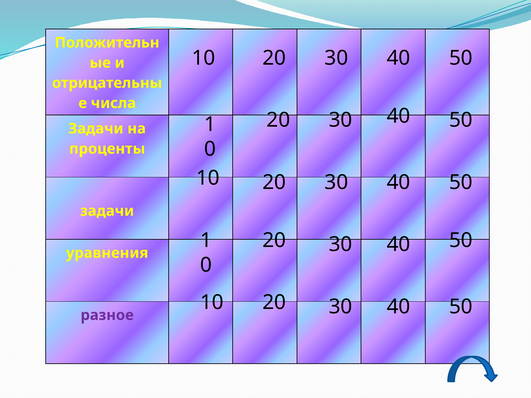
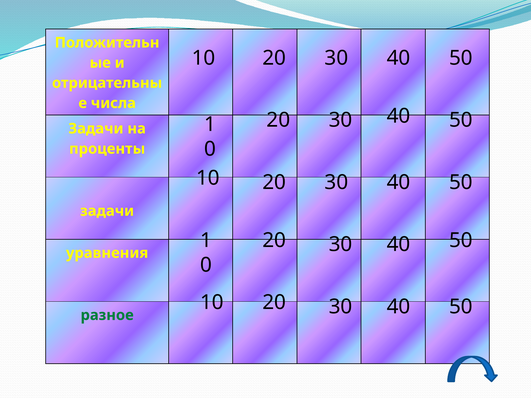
разное colour: purple -> green
